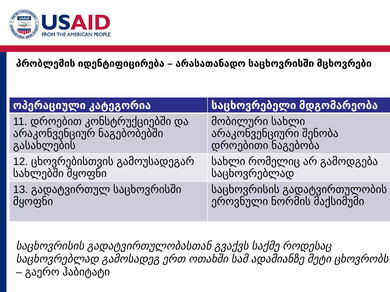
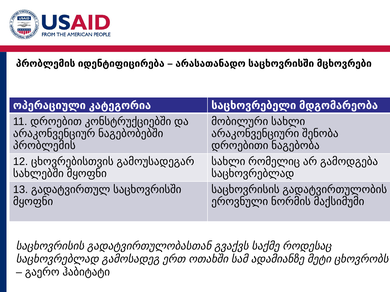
გასახლების at (44, 146): გასახლების -> პრობლემის
